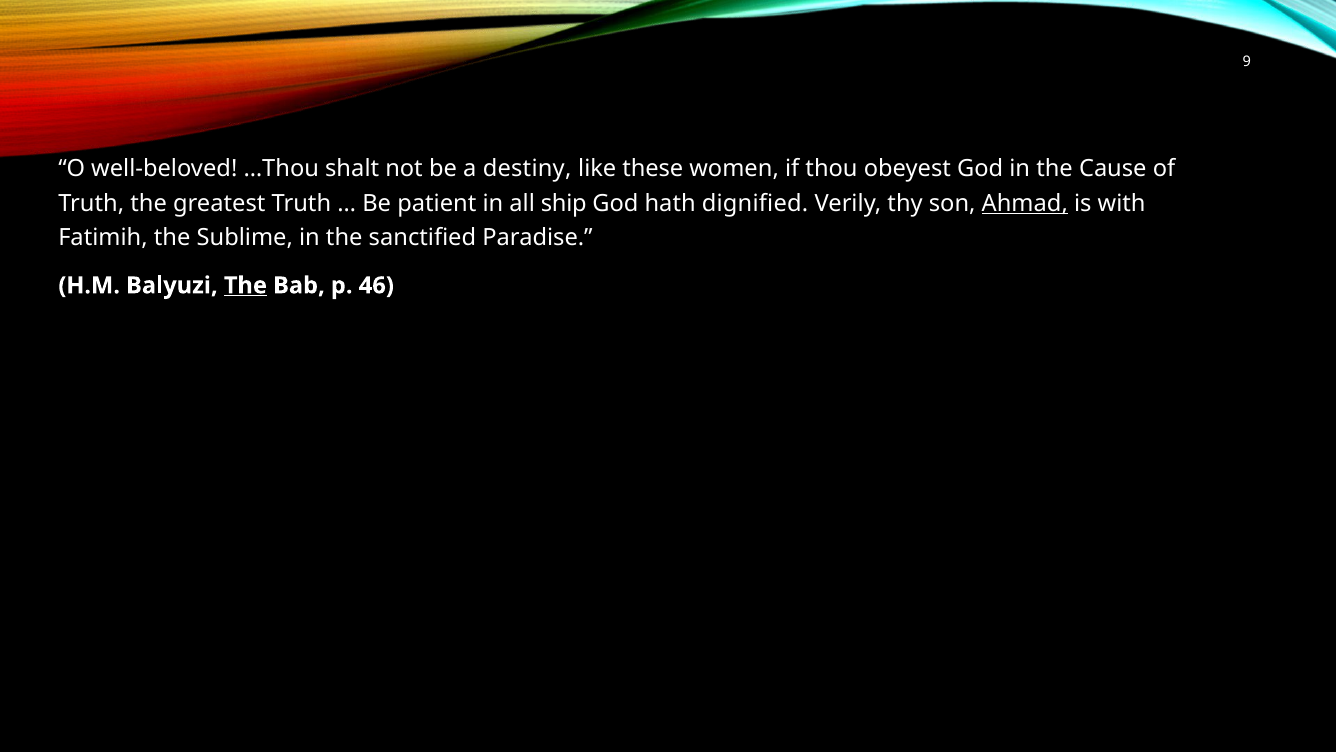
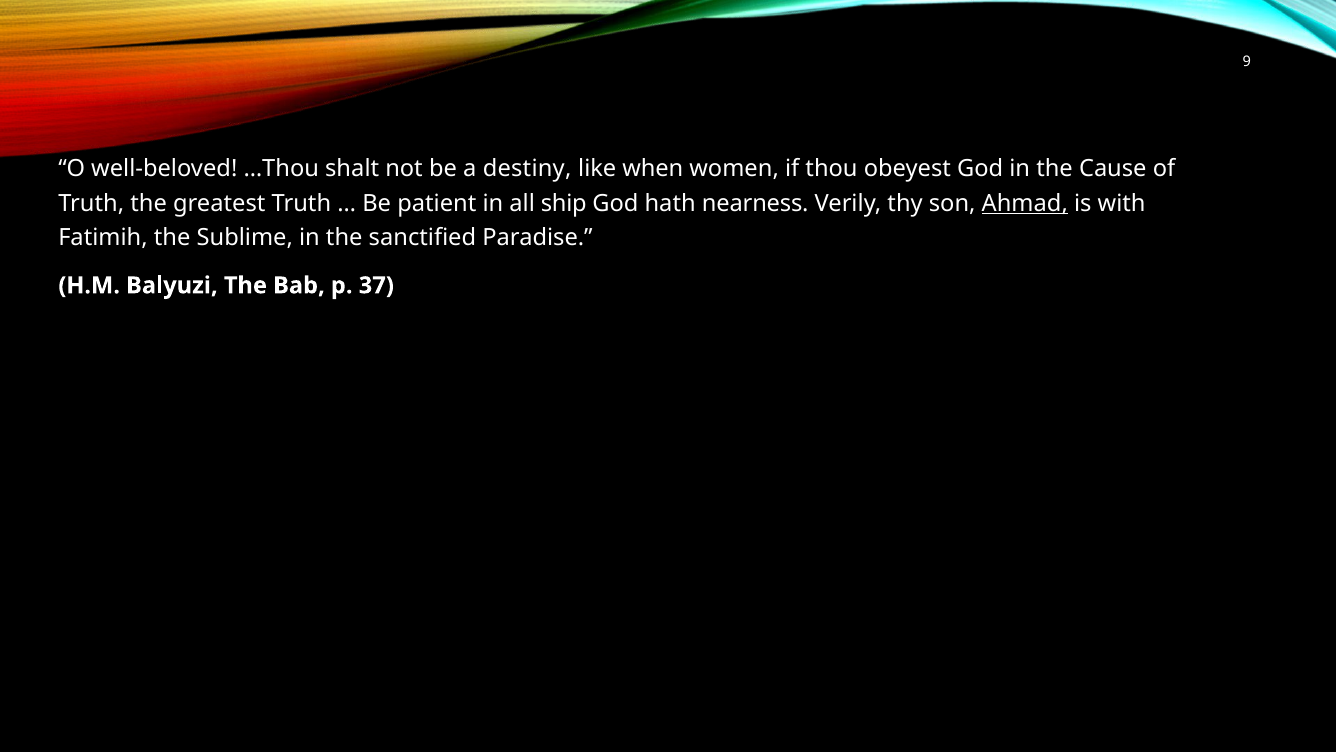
these: these -> when
dignified: dignified -> nearness
The at (245, 285) underline: present -> none
46: 46 -> 37
